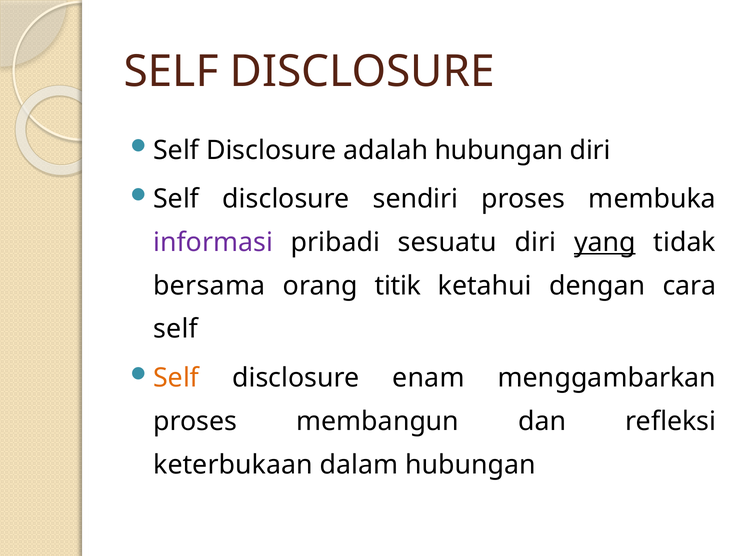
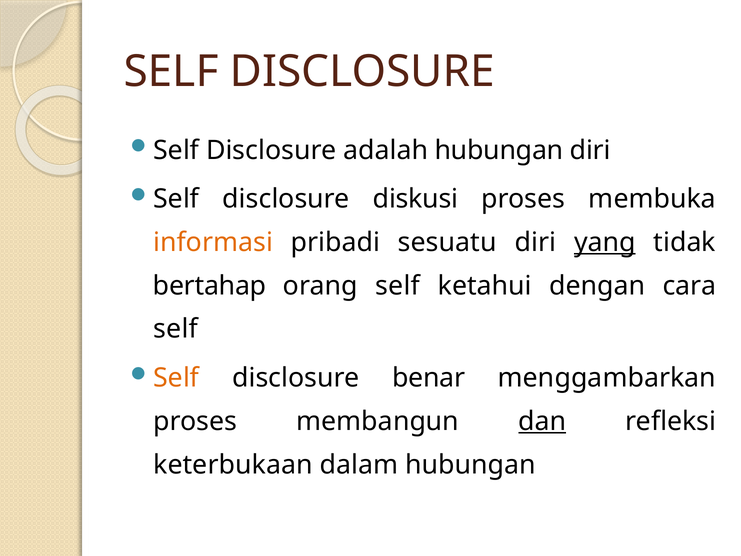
sendiri: sendiri -> diskusi
informasi colour: purple -> orange
bersama: bersama -> bertahap
orang titik: titik -> self
enam: enam -> benar
dan underline: none -> present
